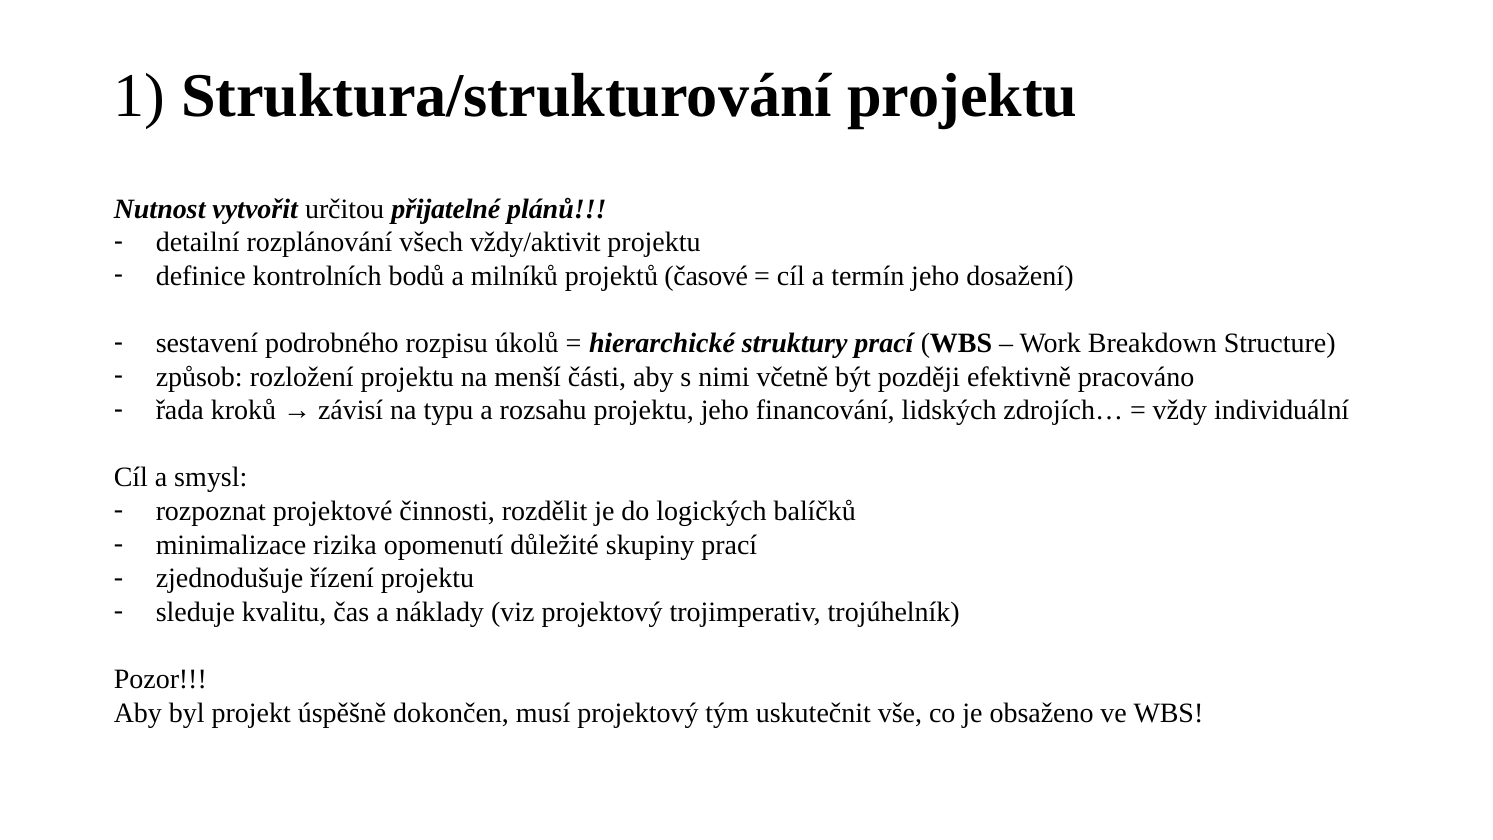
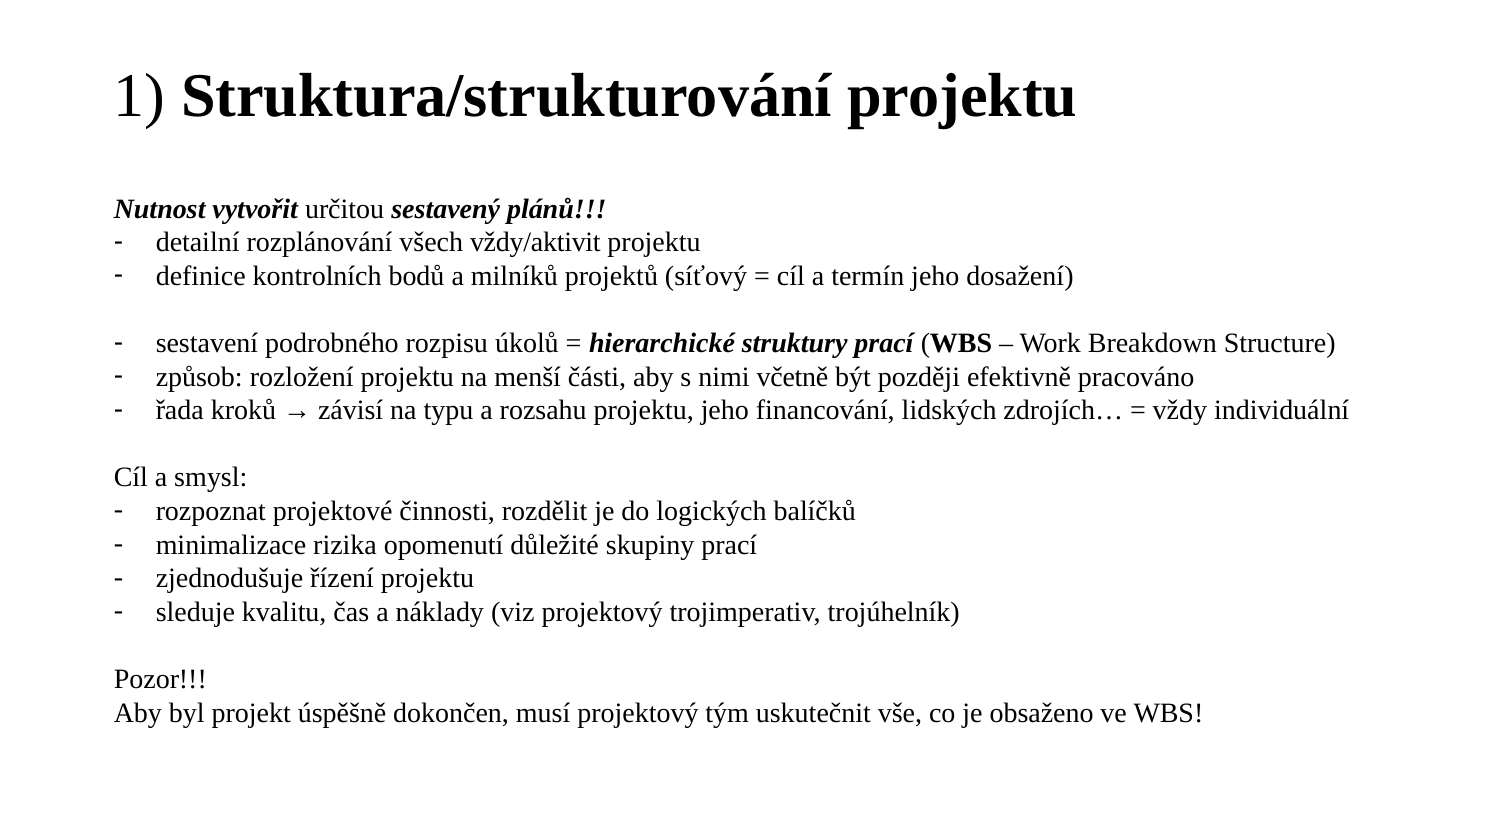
přijatelné: přijatelné -> sestavený
časové: časové -> síťový
